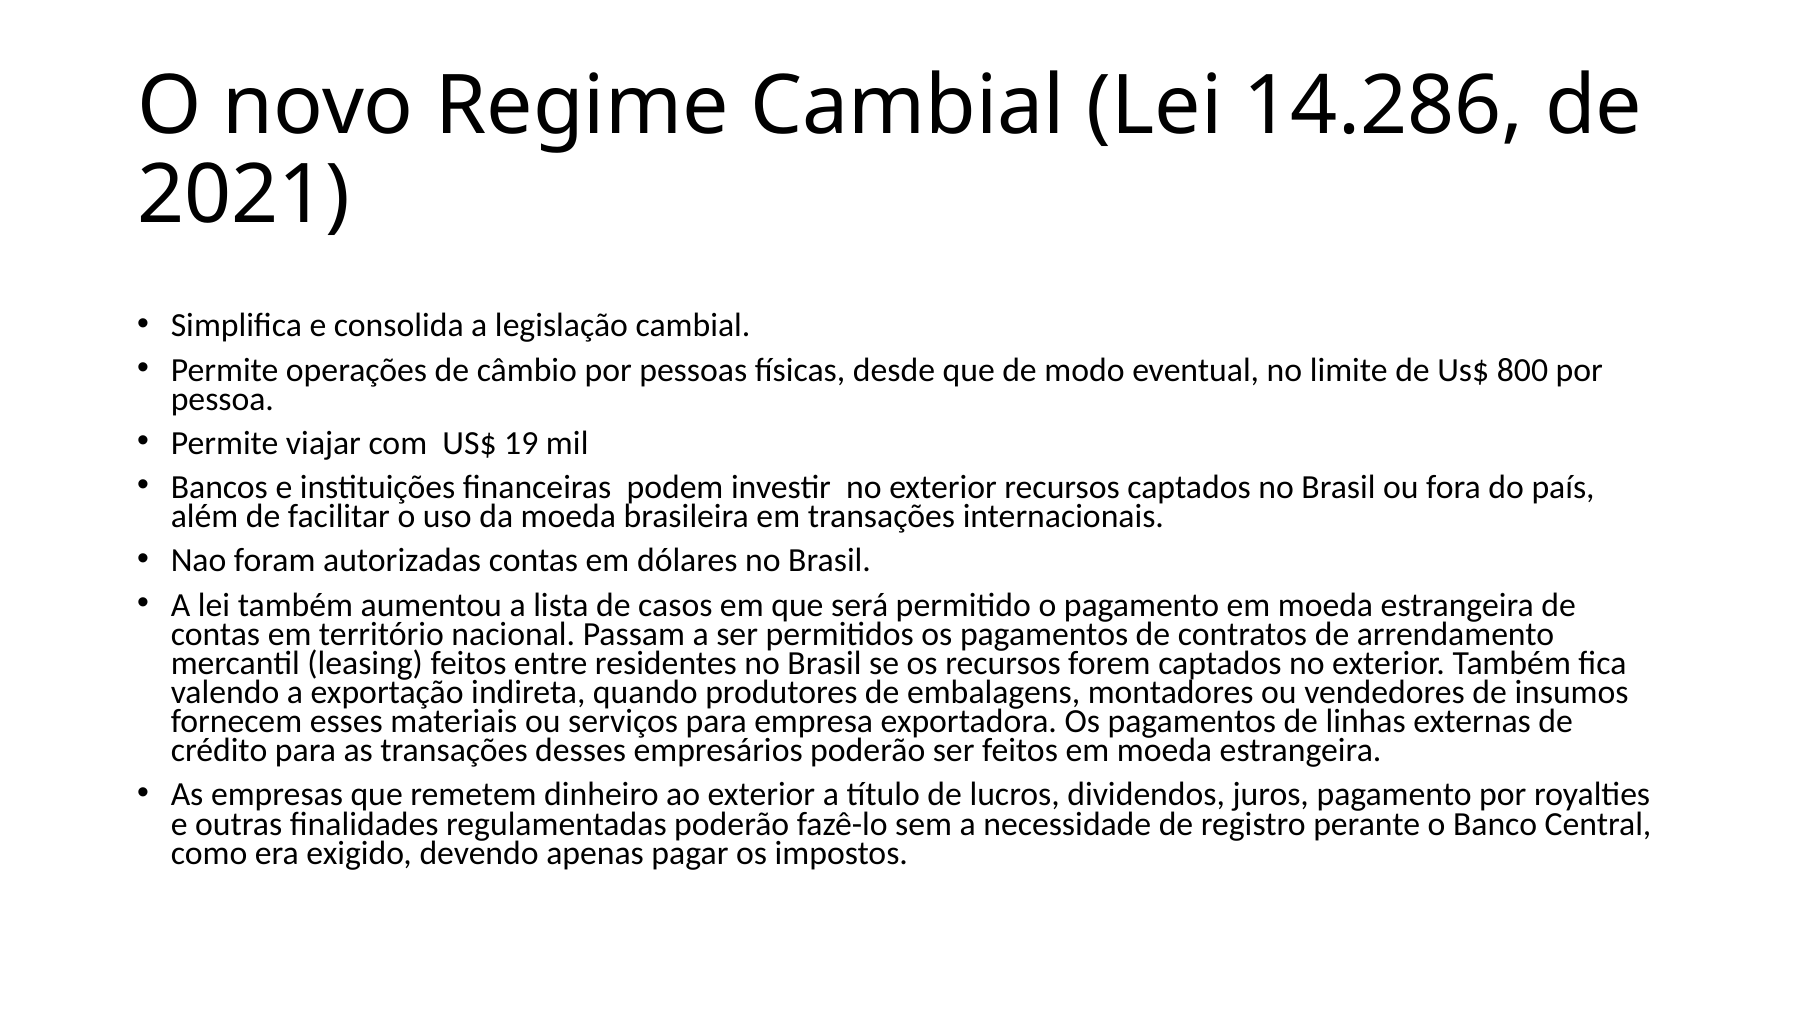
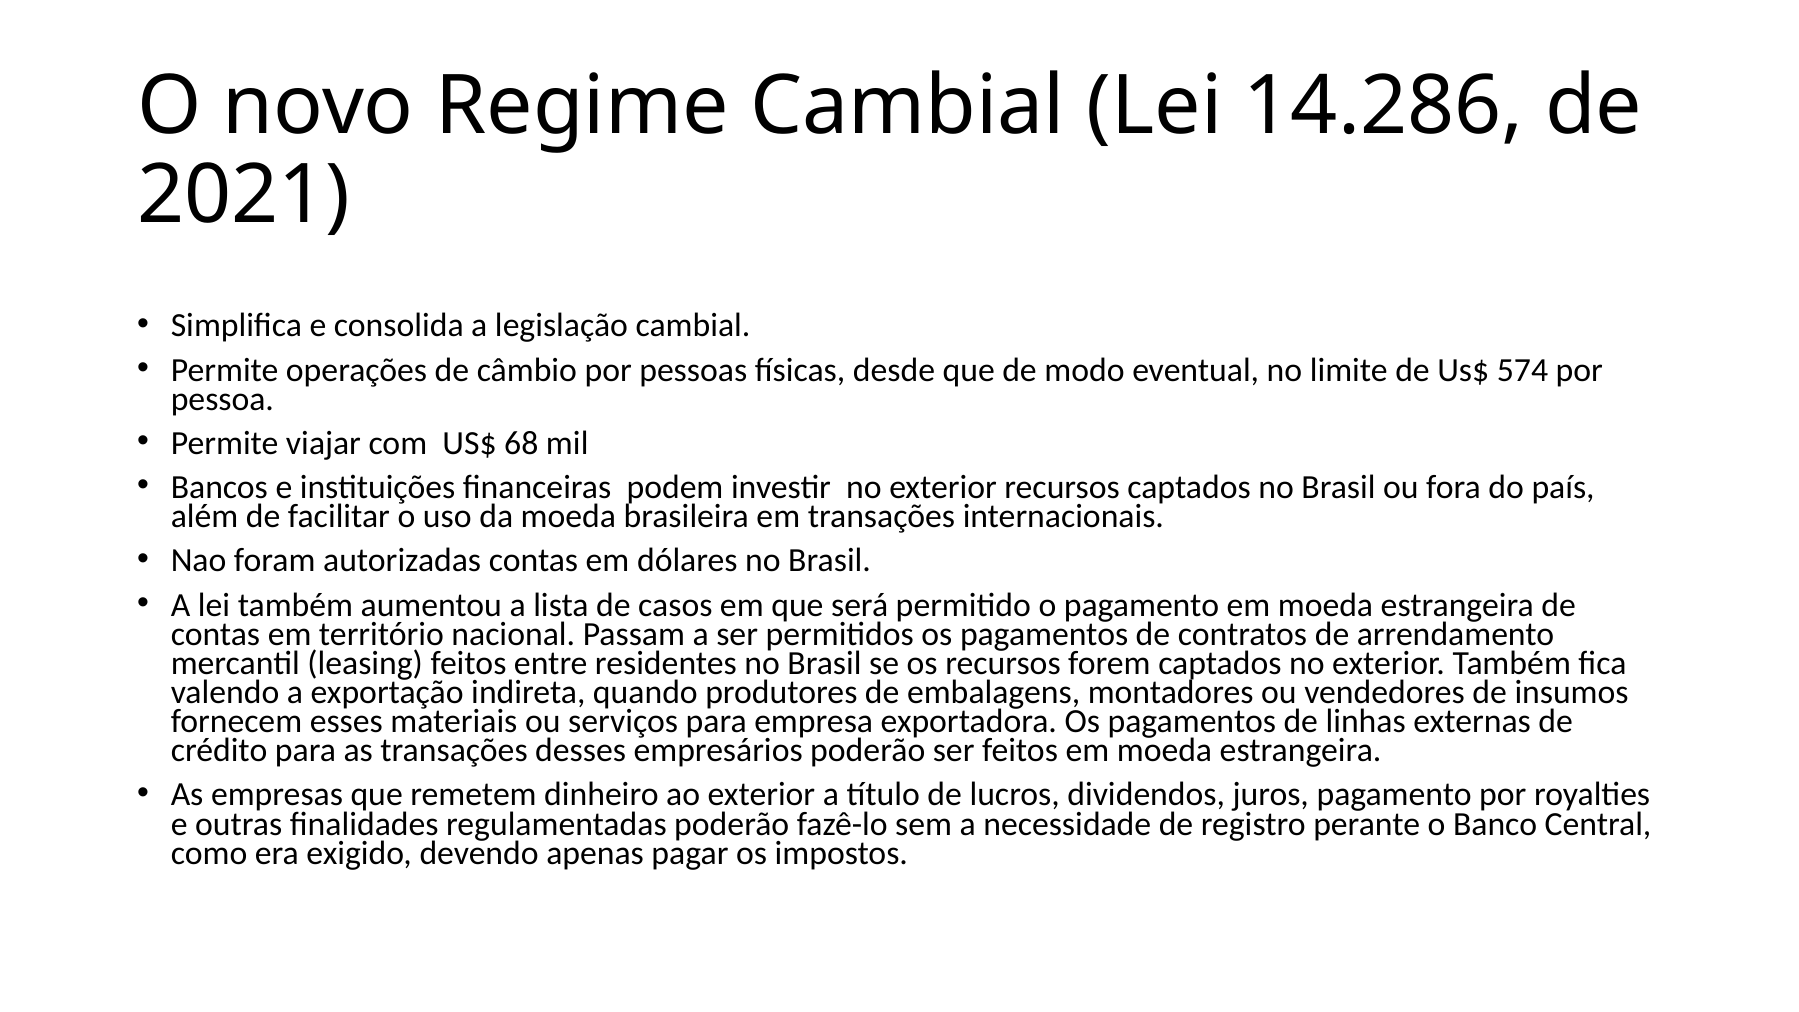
800: 800 -> 574
19: 19 -> 68
